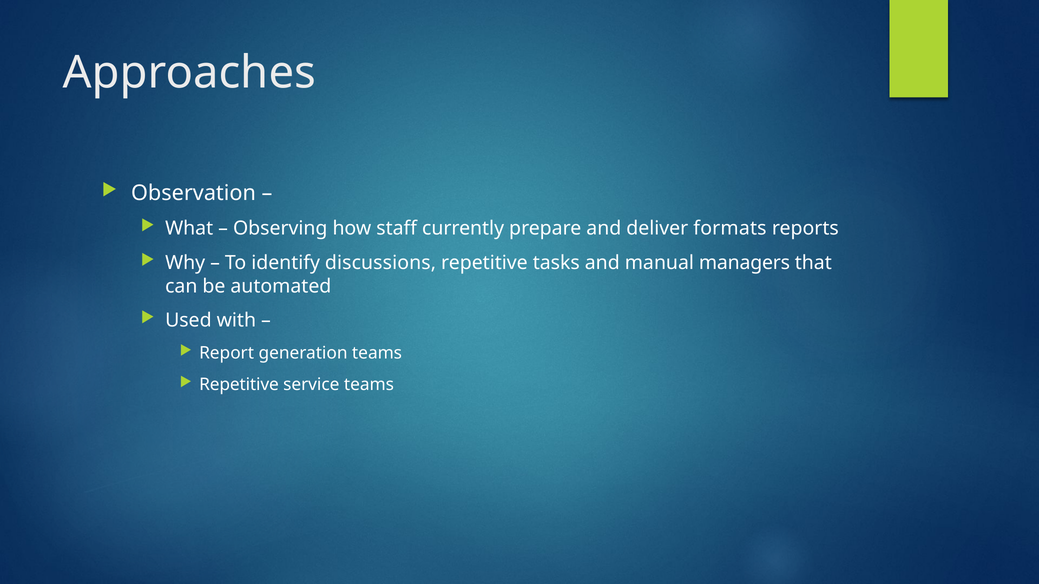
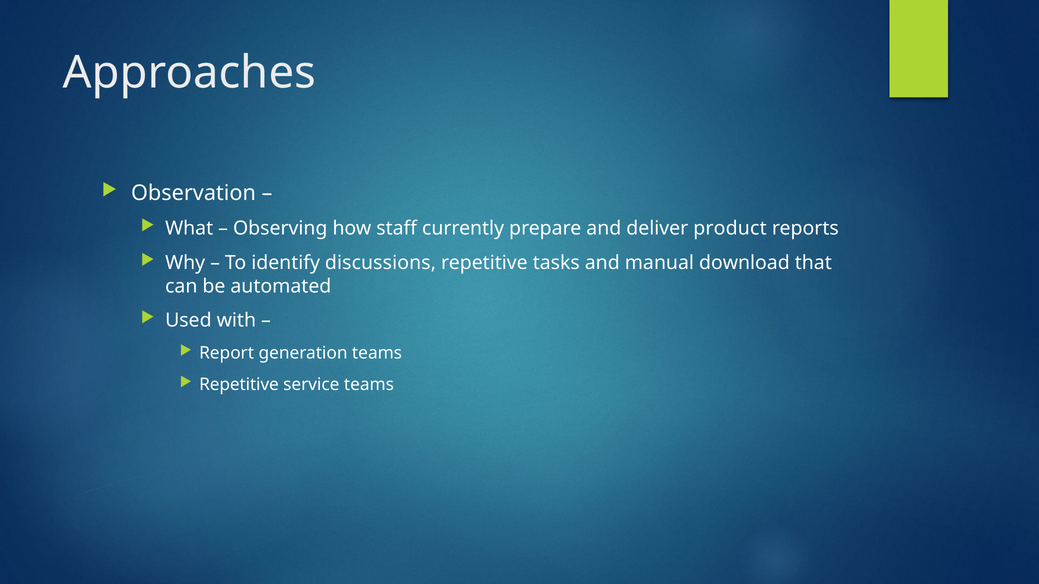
formats: formats -> product
managers: managers -> download
